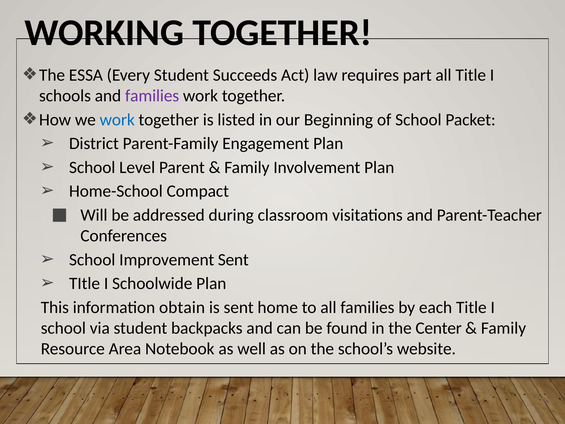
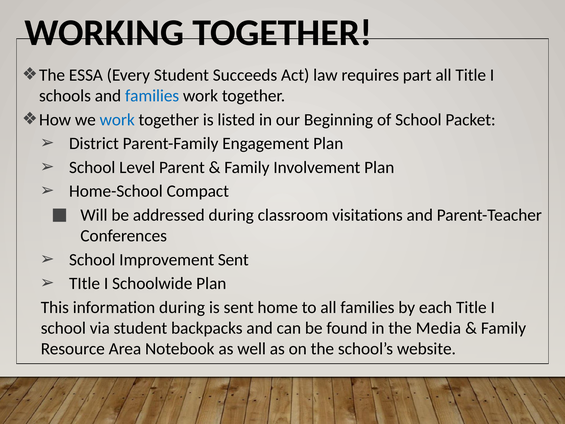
families at (152, 96) colour: purple -> blue
information obtain: obtain -> during
Center: Center -> Media
